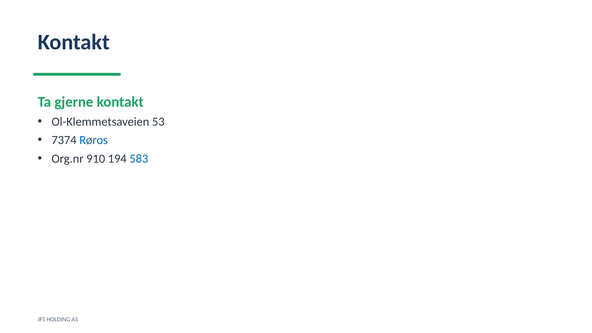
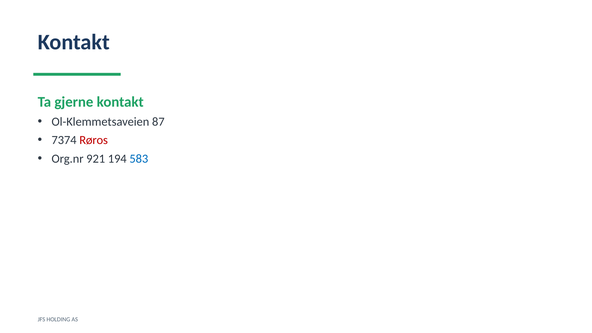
53: 53 -> 87
Røros colour: blue -> red
910: 910 -> 921
